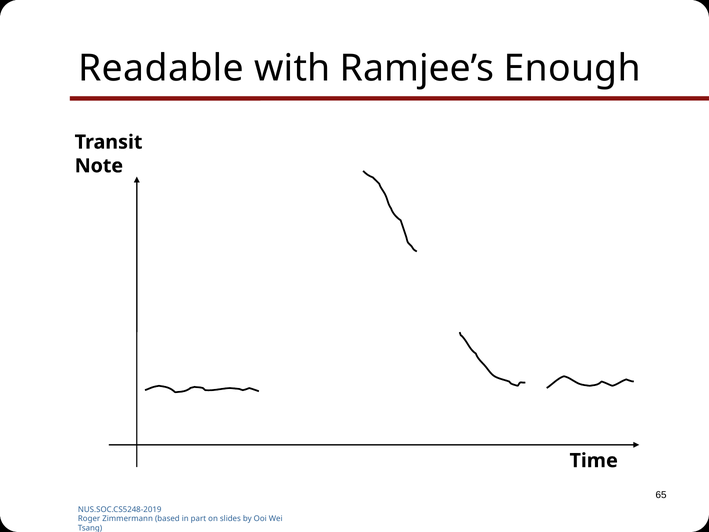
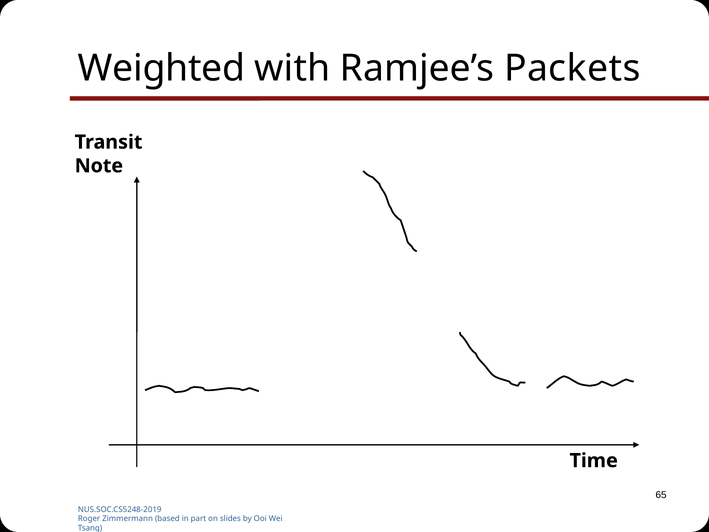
Readable: Readable -> Weighted
Enough: Enough -> Packets
